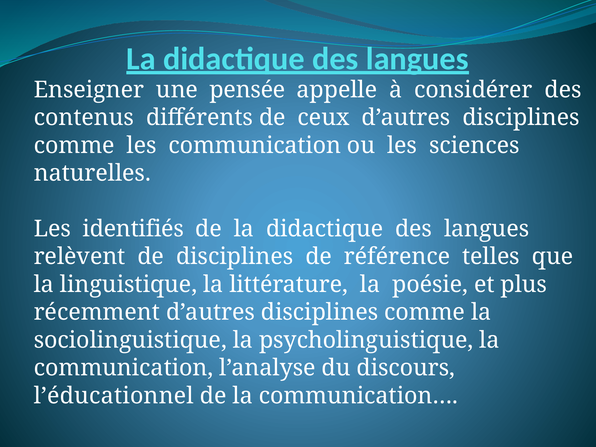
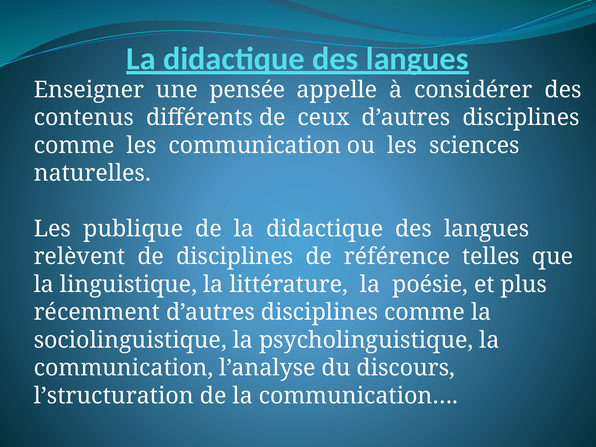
identifiés: identifiés -> publique
l’éducationnel: l’éducationnel -> l’structuration
